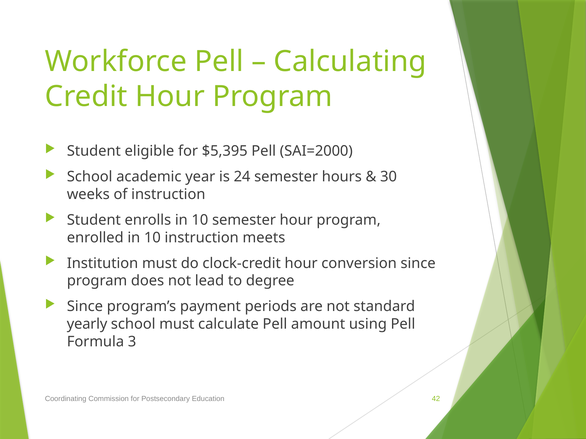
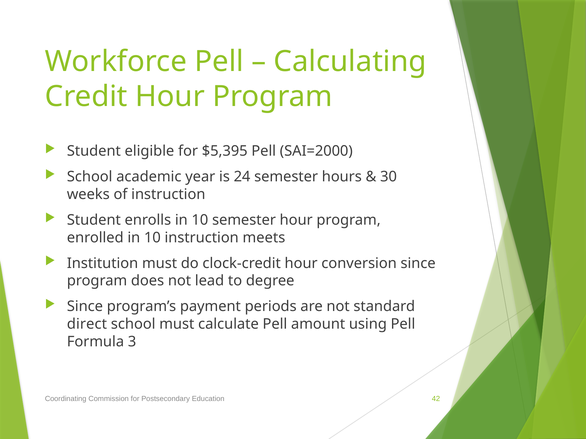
yearly: yearly -> direct
